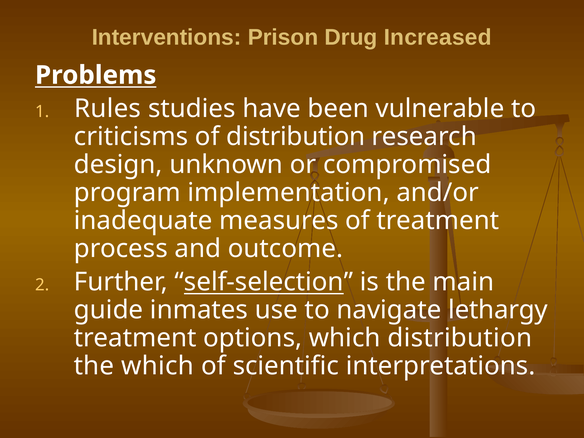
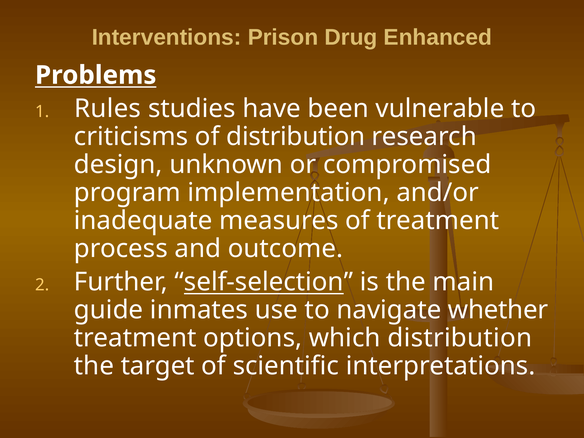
Increased: Increased -> Enhanced
lethargy: lethargy -> whether
the which: which -> target
